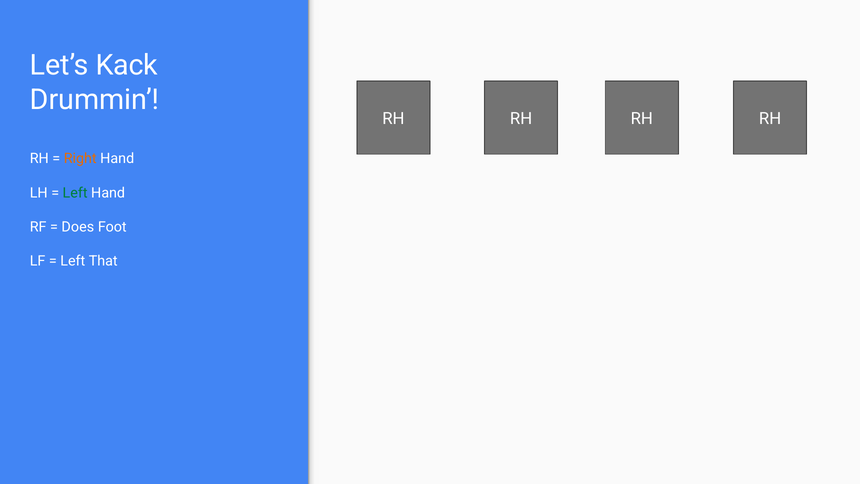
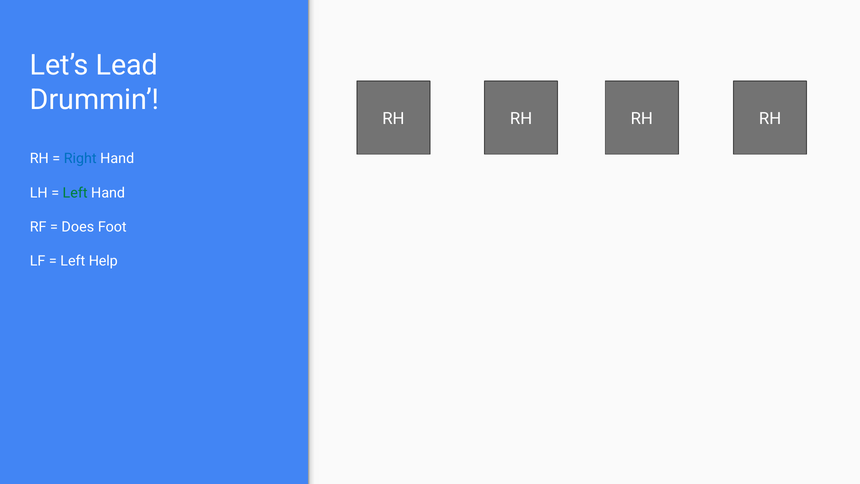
Kack: Kack -> Lead
Right colour: orange -> blue
That: That -> Help
